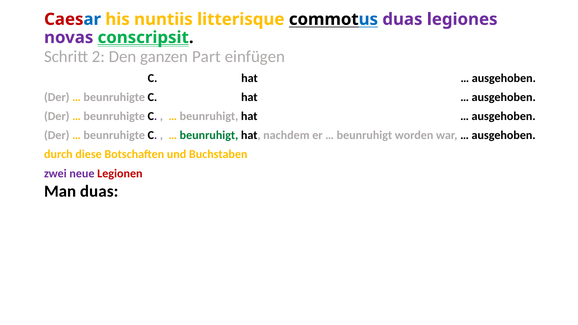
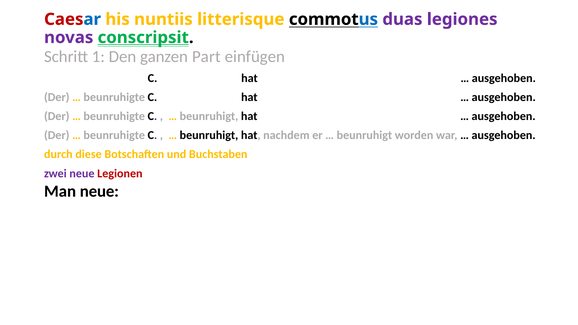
2: 2 -> 1
beunruhigt at (209, 135) colour: green -> black
Man duas: duas -> neue
